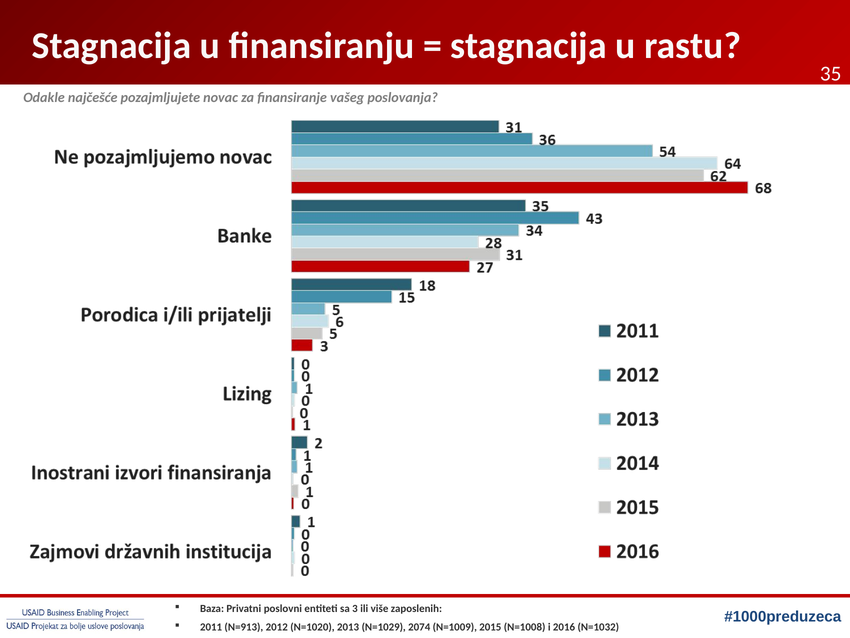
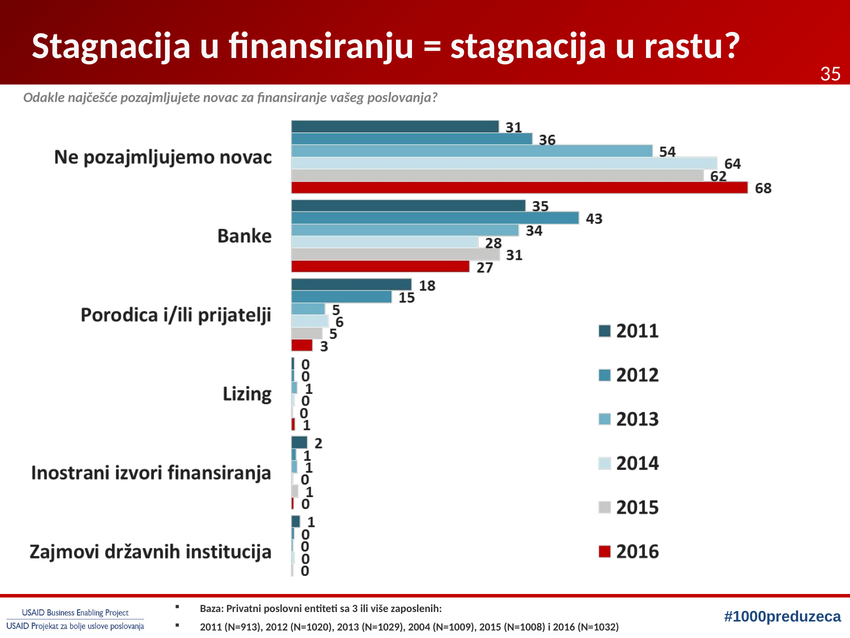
2074: 2074 -> 2004
